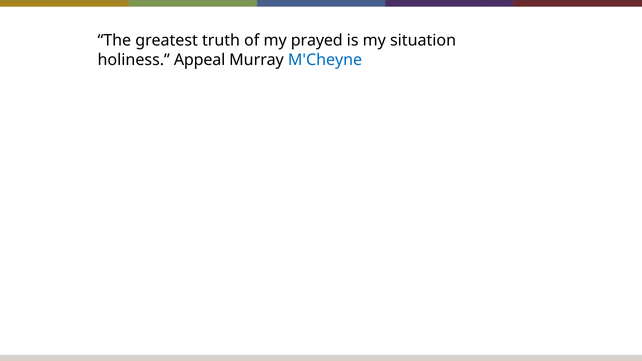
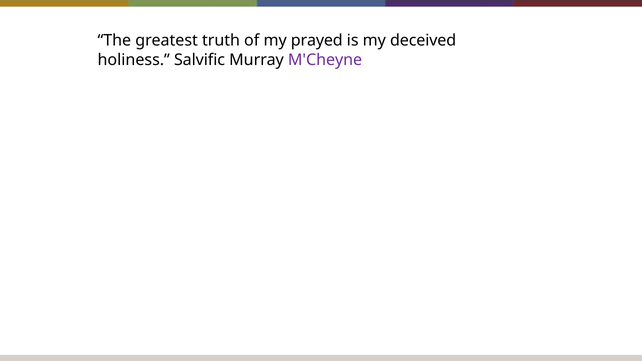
situation: situation -> deceived
Appeal: Appeal -> Salvific
M'Cheyne colour: blue -> purple
